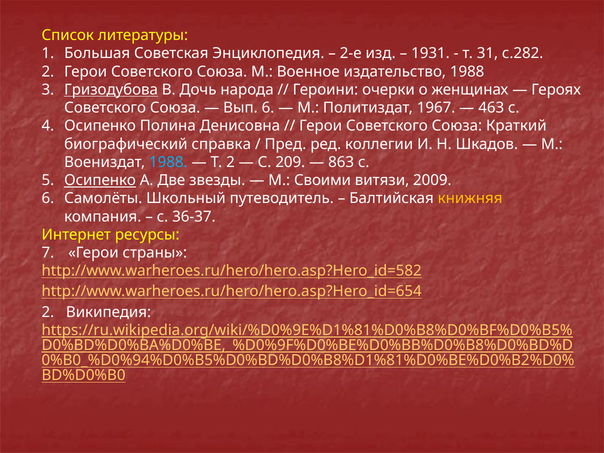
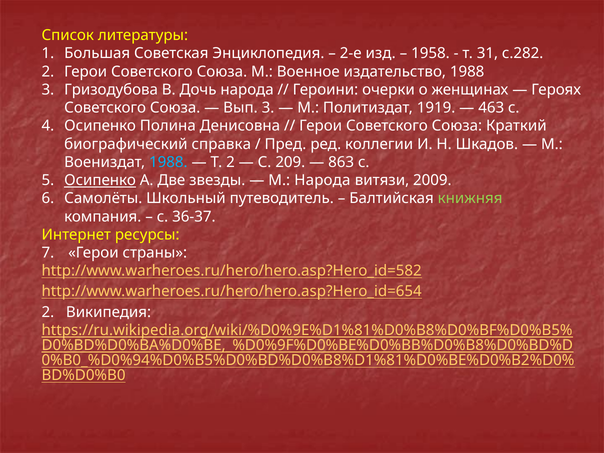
1931: 1931 -> 1958
Гризодубова underline: present -> none
Вып 6: 6 -> 3
1967: 1967 -> 1919
М Своими: Своими -> Народа
книжняя colour: yellow -> light green
